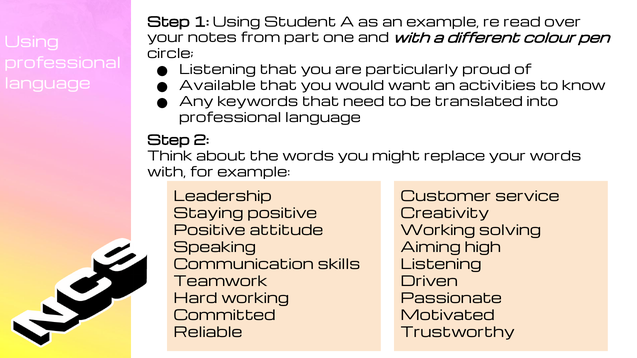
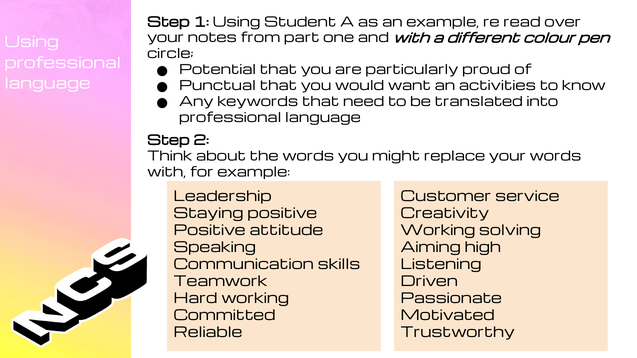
Listening at (218, 70): Listening -> Potential
Available: Available -> Punctual
